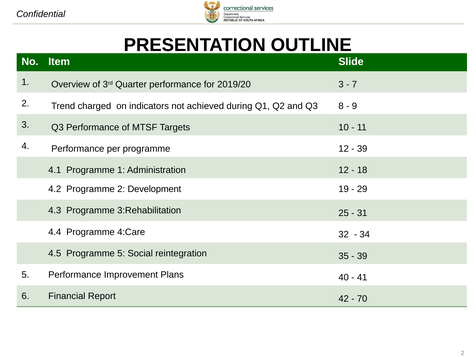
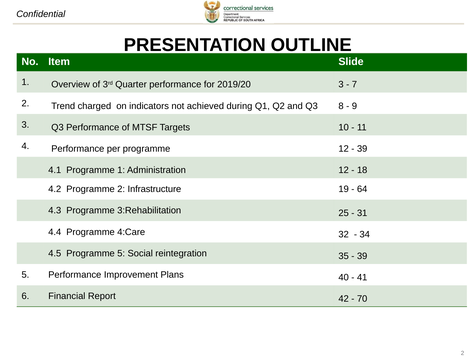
Development: Development -> Infrastructure
29: 29 -> 64
